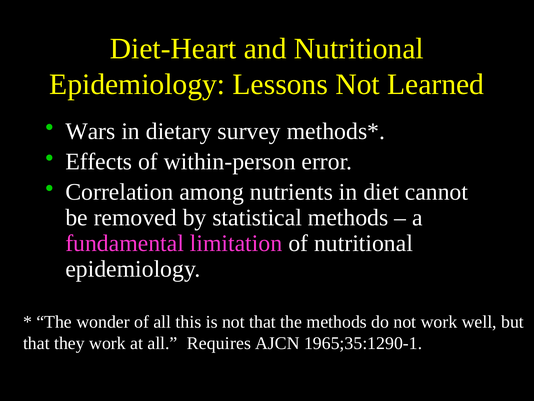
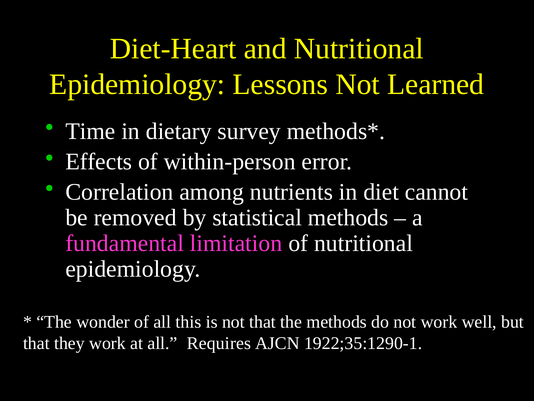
Wars: Wars -> Time
1965;35:1290-1: 1965;35:1290-1 -> 1922;35:1290-1
